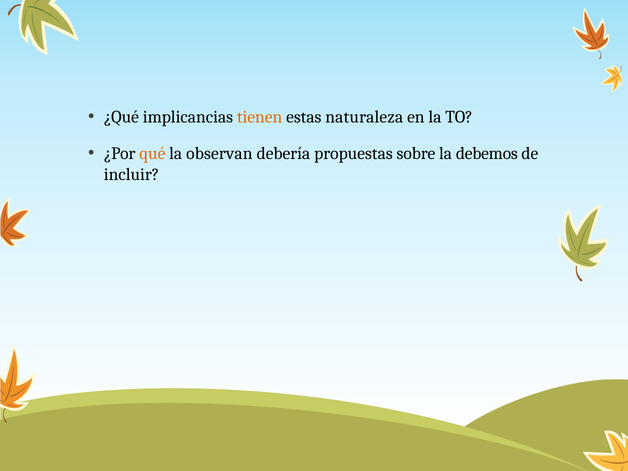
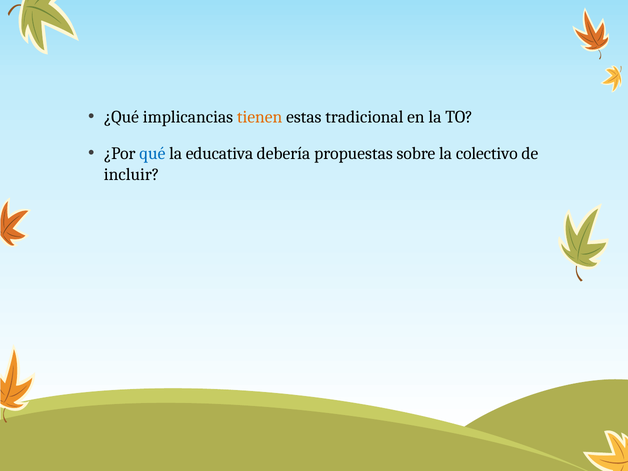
naturaleza: naturaleza -> tradicional
qué colour: orange -> blue
observan: observan -> educativa
debemos: debemos -> colectivo
